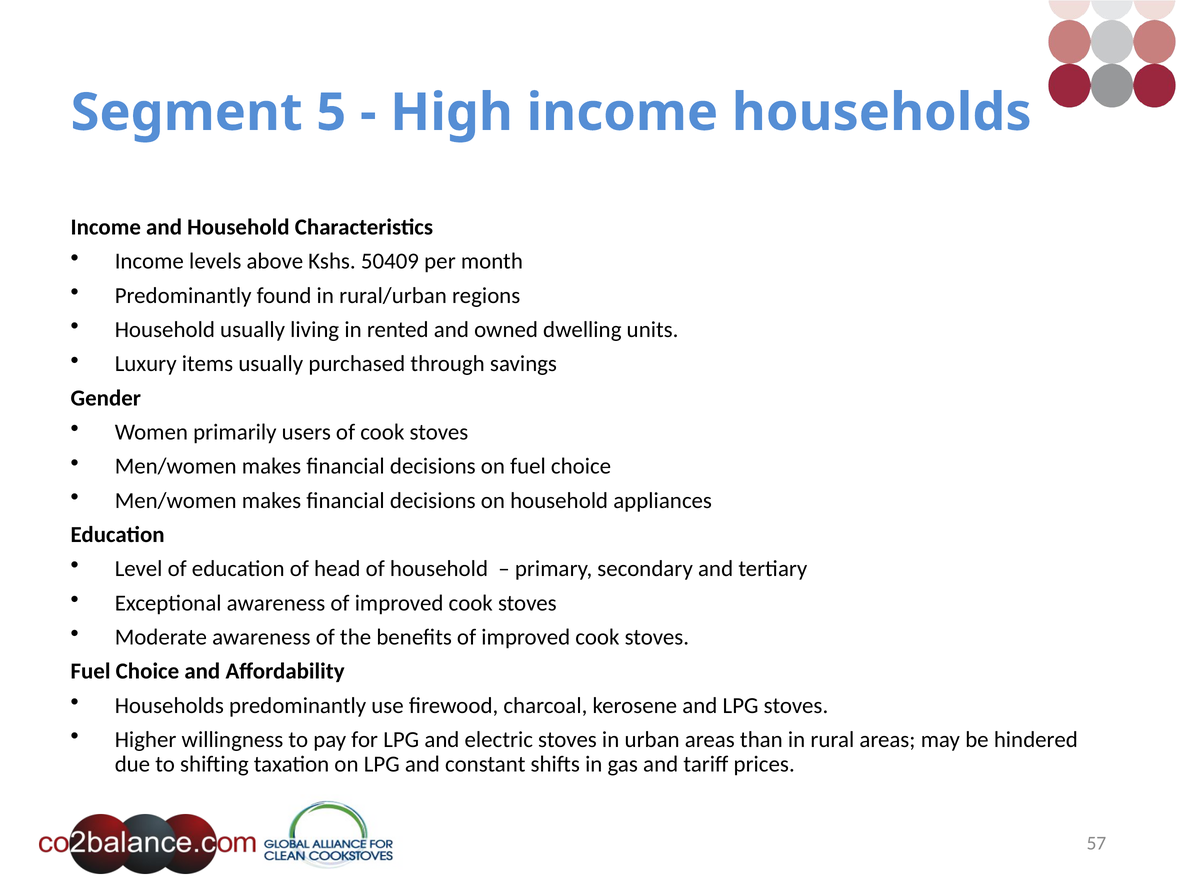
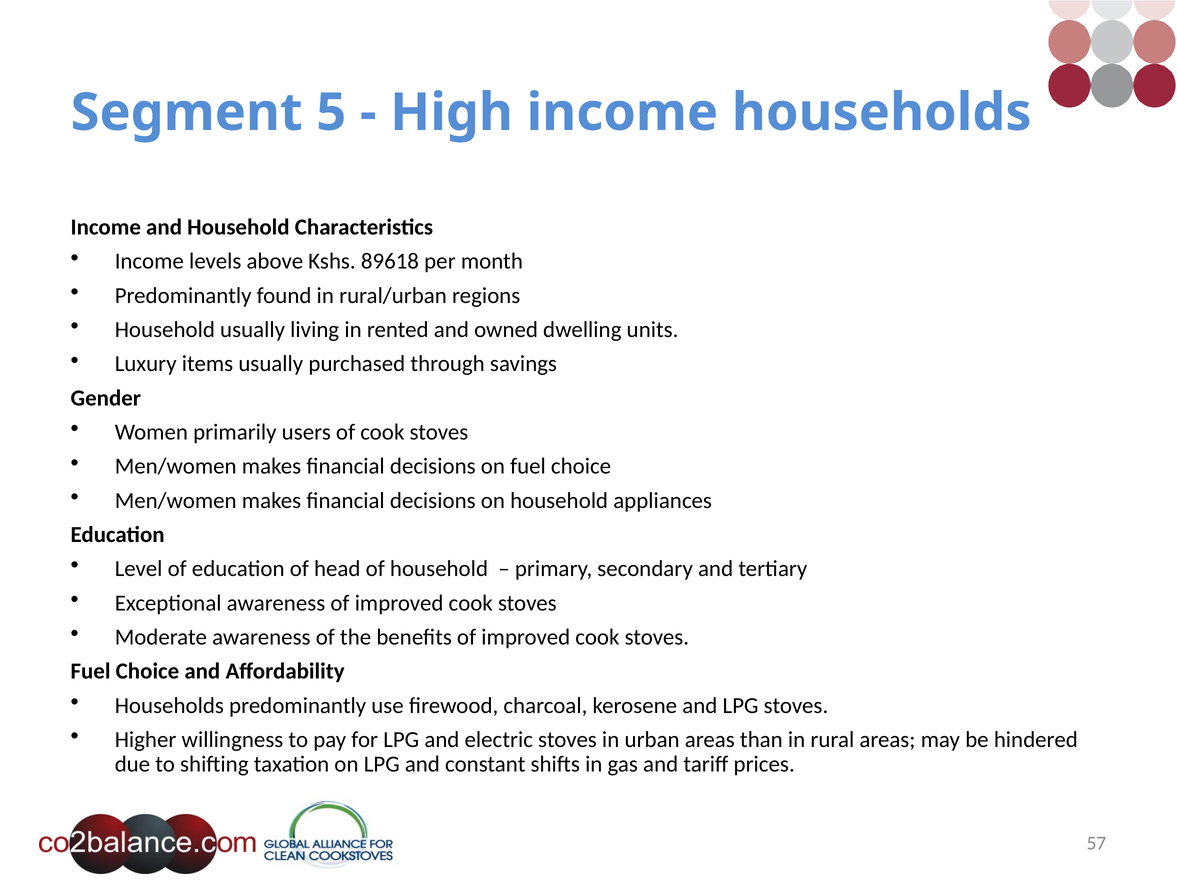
50409: 50409 -> 89618
